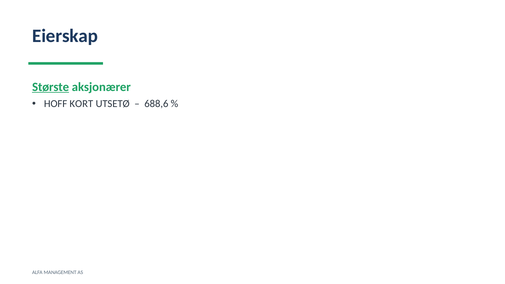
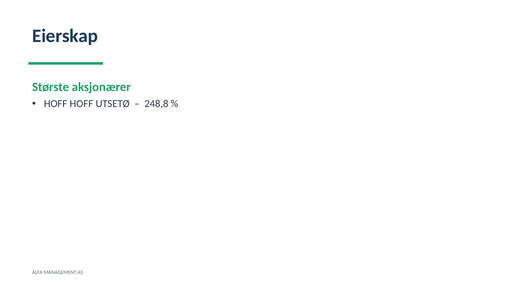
Største underline: present -> none
HOFF KORT: KORT -> HOFF
688,6: 688,6 -> 248,8
